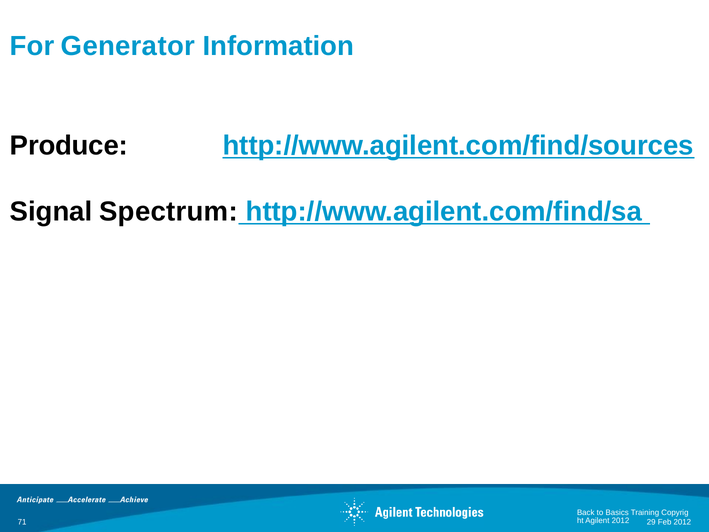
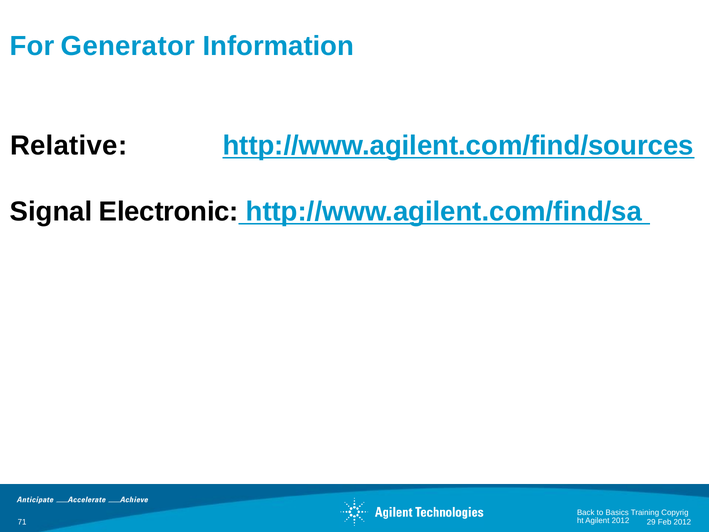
Produce: Produce -> Relative
Spectrum: Spectrum -> Electronic
